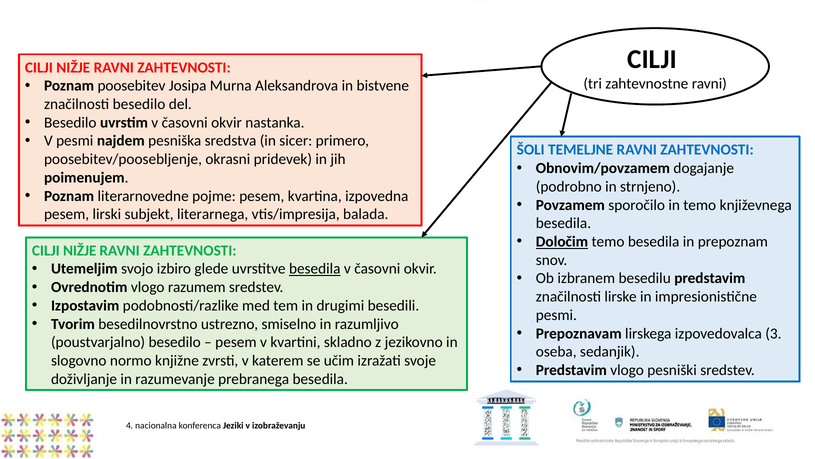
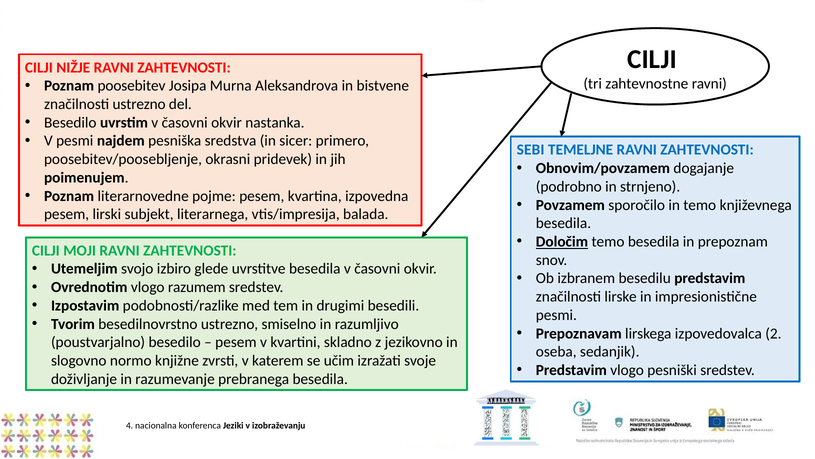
značilnosti besedilo: besedilo -> ustrezno
ŠOLI: ŠOLI -> SEBI
NIŽJE at (80, 250): NIŽJE -> MOJI
besedila at (315, 269) underline: present -> none
3: 3 -> 2
